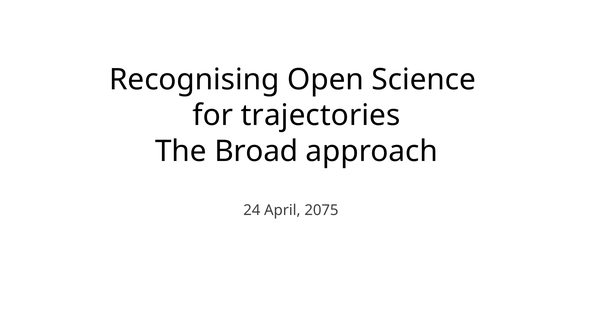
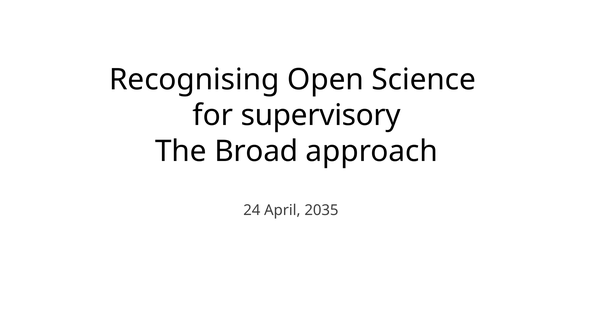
trajectories: trajectories -> supervisory
2075: 2075 -> 2035
